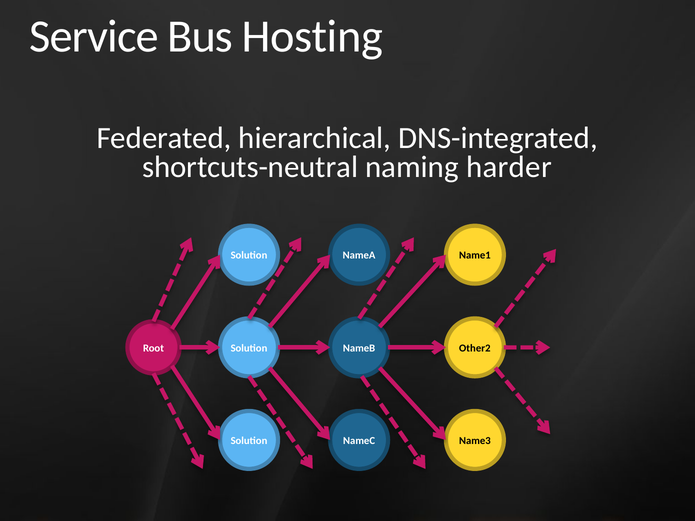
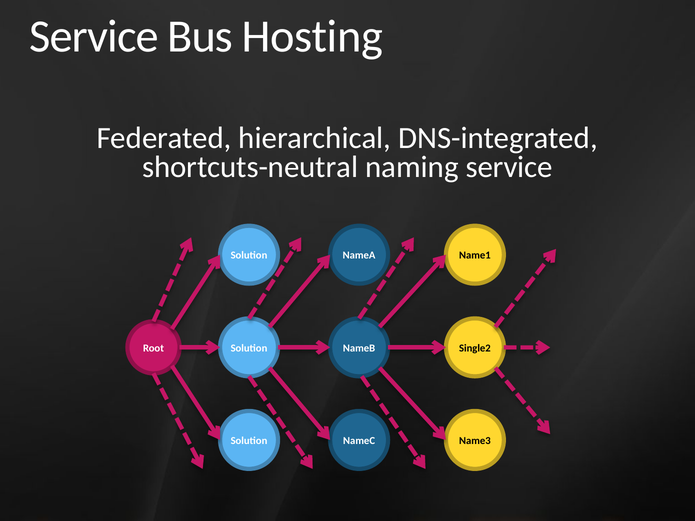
naming harder: harder -> service
Other2: Other2 -> Single2
